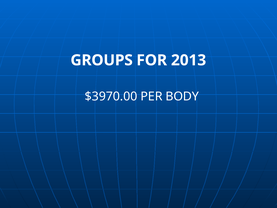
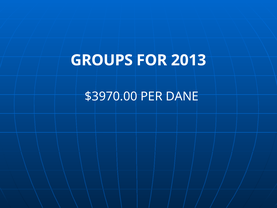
BODY: BODY -> DANE
